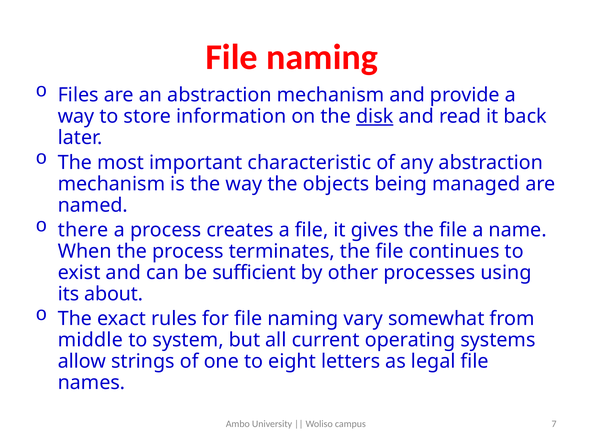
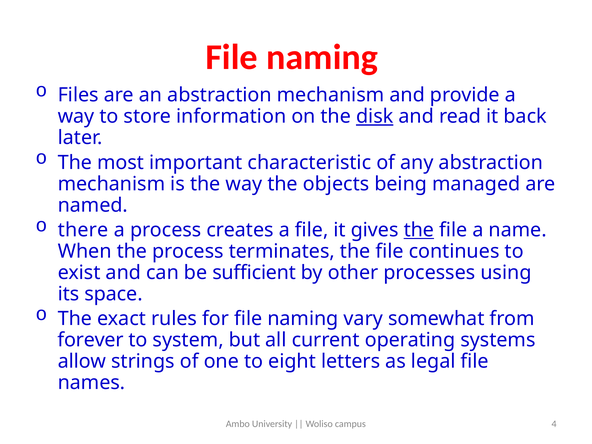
the at (419, 230) underline: none -> present
about: about -> space
middle: middle -> forever
7: 7 -> 4
